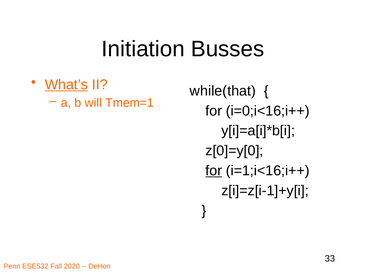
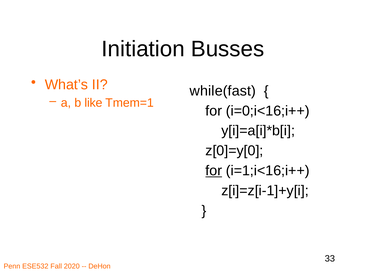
What’s underline: present -> none
while(that: while(that -> while(fast
will: will -> like
